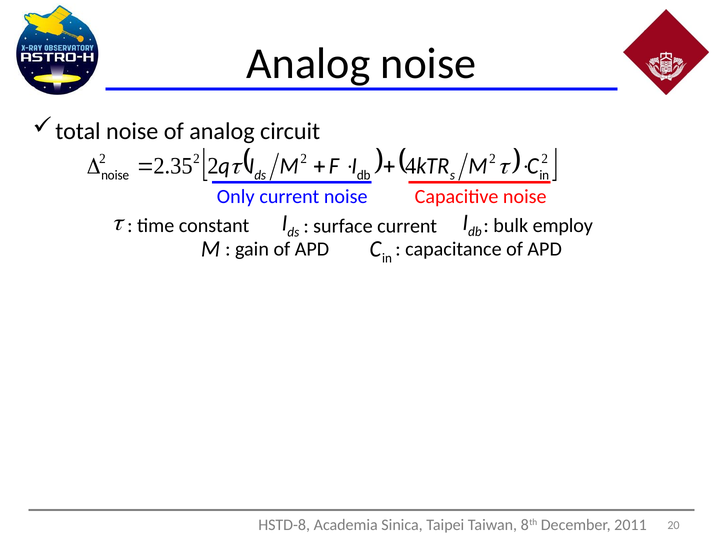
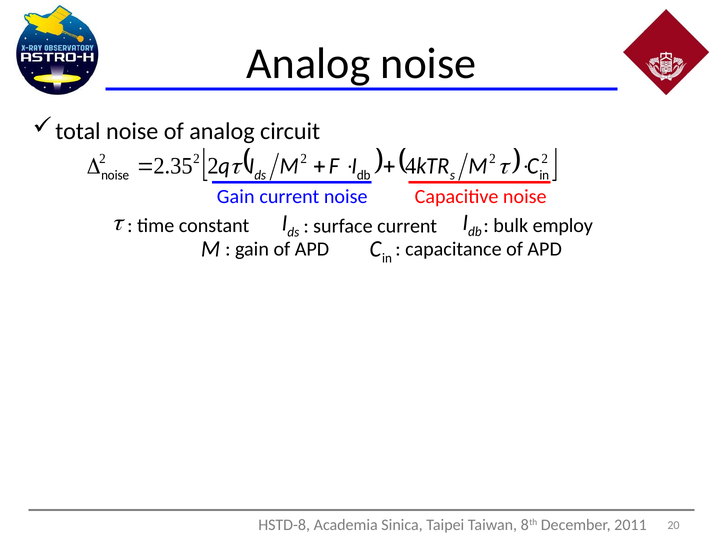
Only at (236, 197): Only -> Gain
